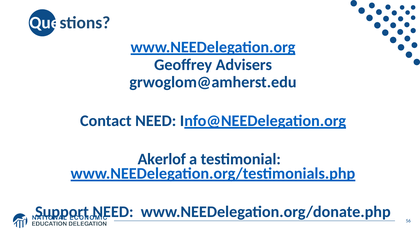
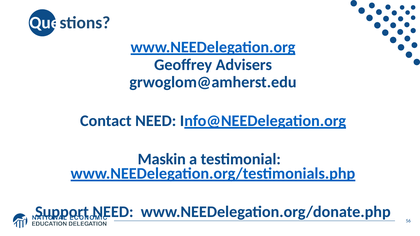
Akerlof: Akerlof -> Maskin
